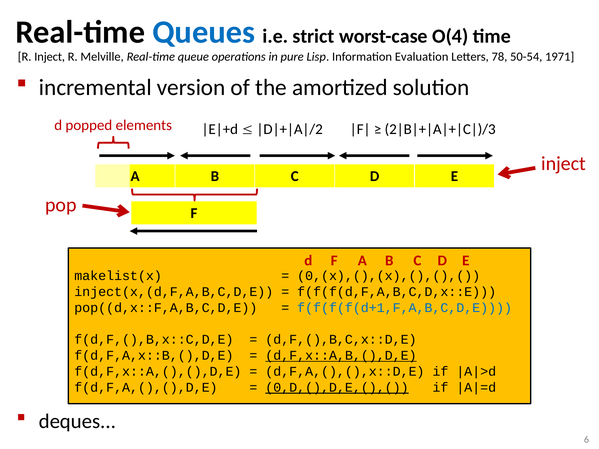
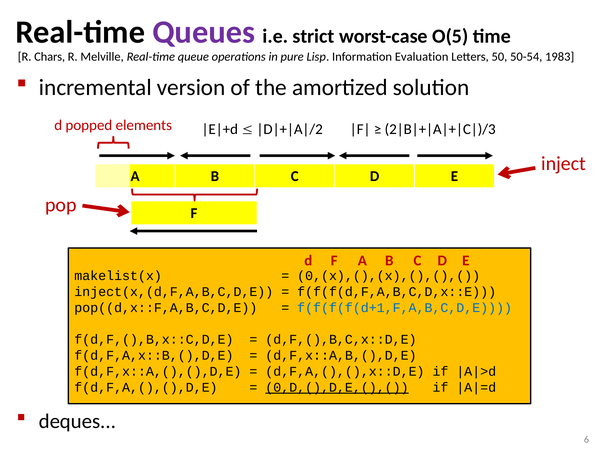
Queues colour: blue -> purple
O(4: O(4 -> O(5
R Inject: Inject -> Chars
78: 78 -> 50
1971: 1971 -> 1983
d,F,x::A,B,(),D,E underline: present -> none
